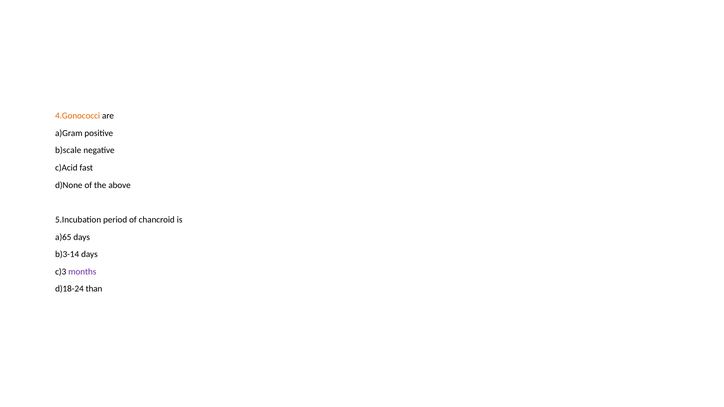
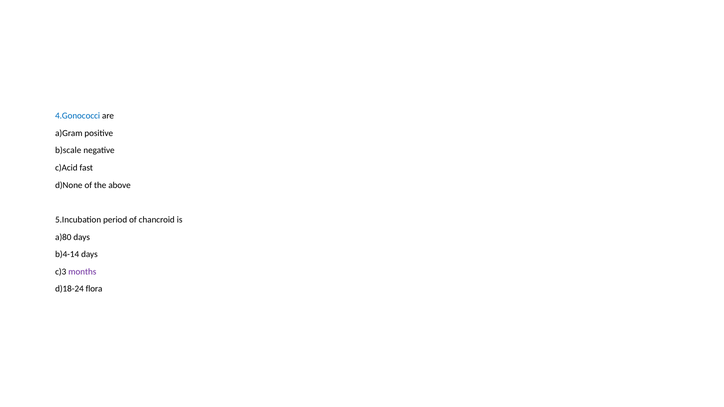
4.Gonococci colour: orange -> blue
a)65: a)65 -> a)80
b)3-14: b)3-14 -> b)4-14
than: than -> flora
